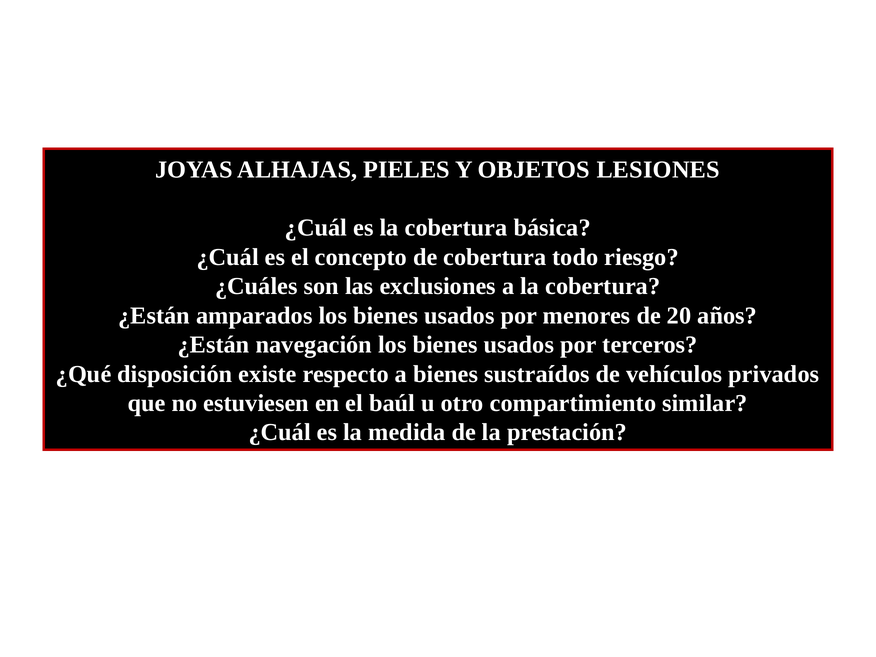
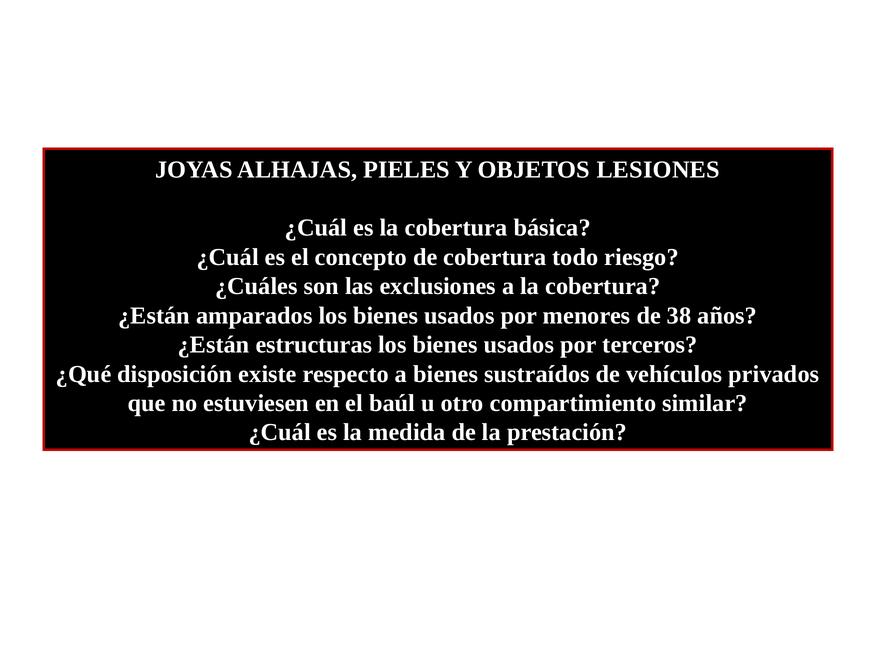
20: 20 -> 38
navegación: navegación -> estructuras
